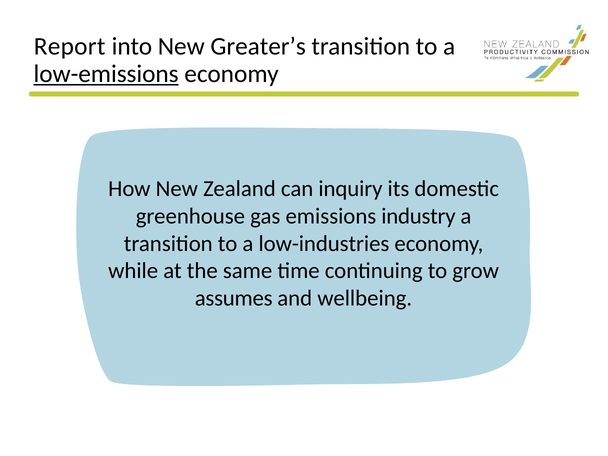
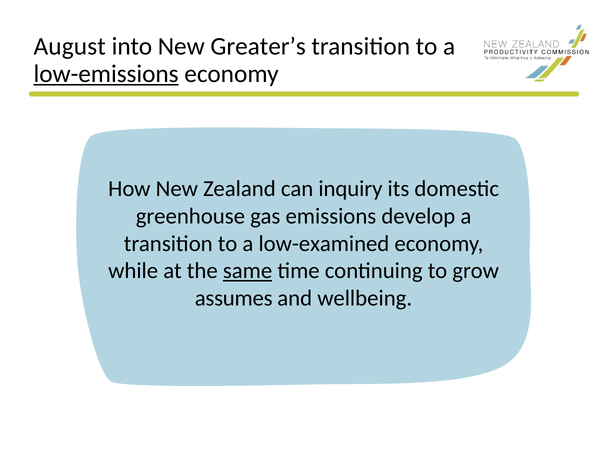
Report: Report -> August
industry: industry -> develop
low-industries: low-industries -> low-examined
same underline: none -> present
